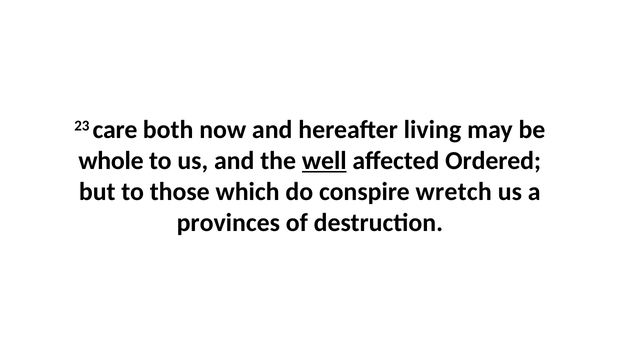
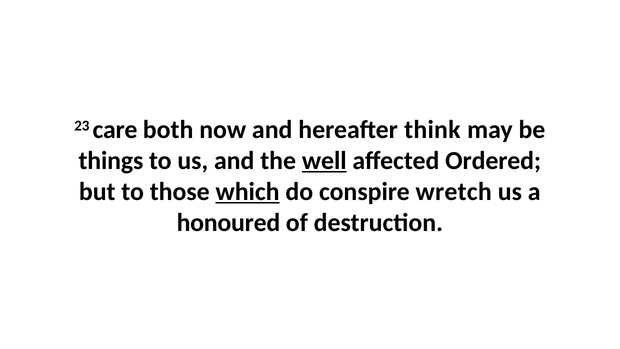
living: living -> think
whole: whole -> things
which underline: none -> present
provinces: provinces -> honoured
